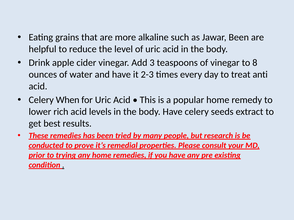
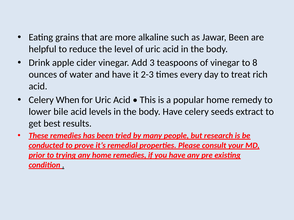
anti: anti -> rich
rich: rich -> bile
